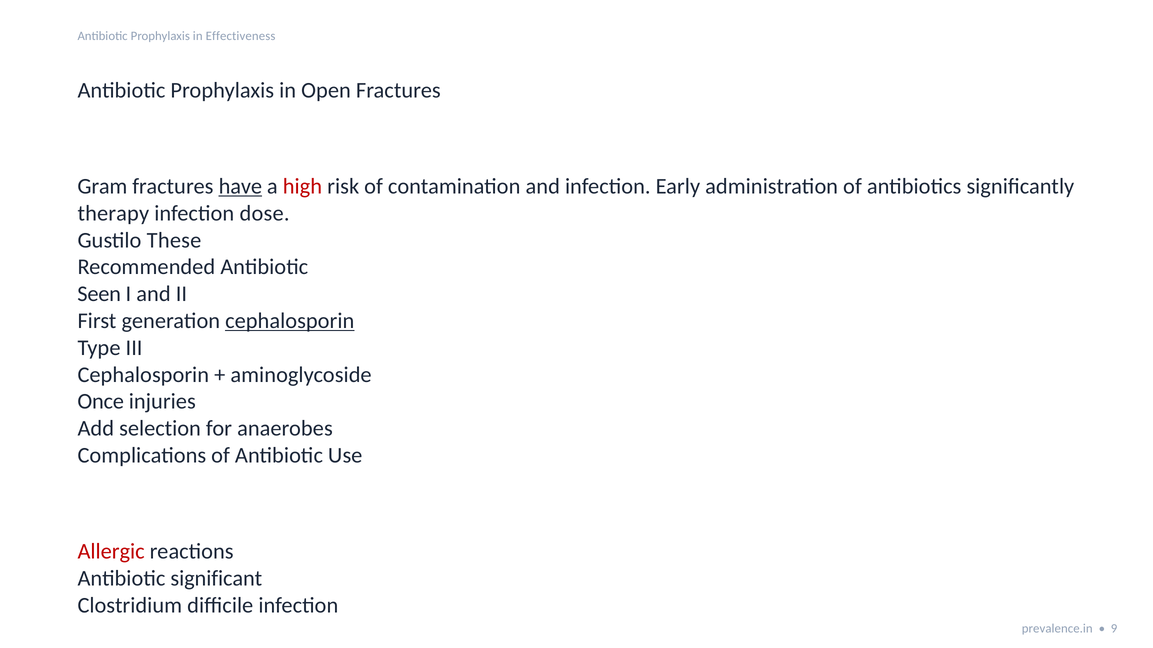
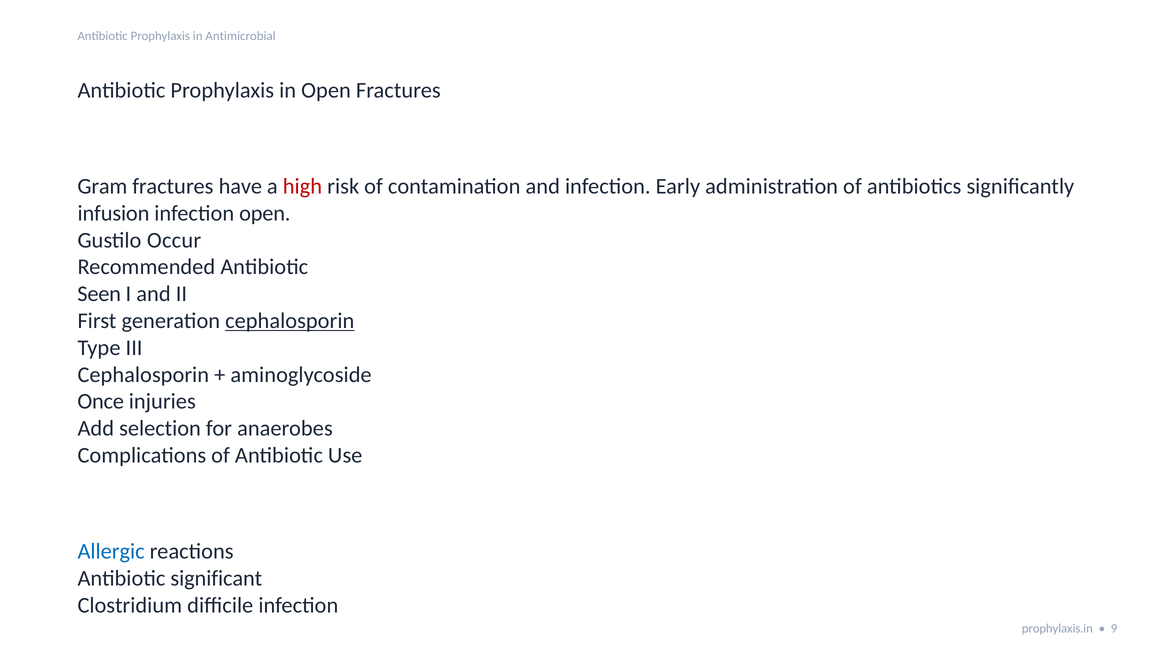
Effectiveness: Effectiveness -> Antimicrobial
have underline: present -> none
therapy: therapy -> infusion
infection dose: dose -> open
These: These -> Occur
Allergic colour: red -> blue
prevalence.in: prevalence.in -> prophylaxis.in
